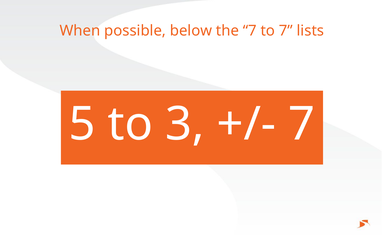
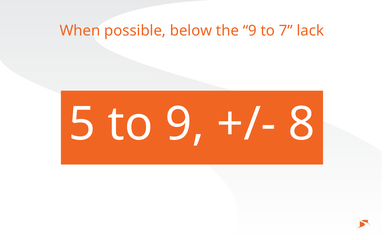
the 7: 7 -> 9
lists: lists -> lack
to 3: 3 -> 9
7 at (302, 124): 7 -> 8
